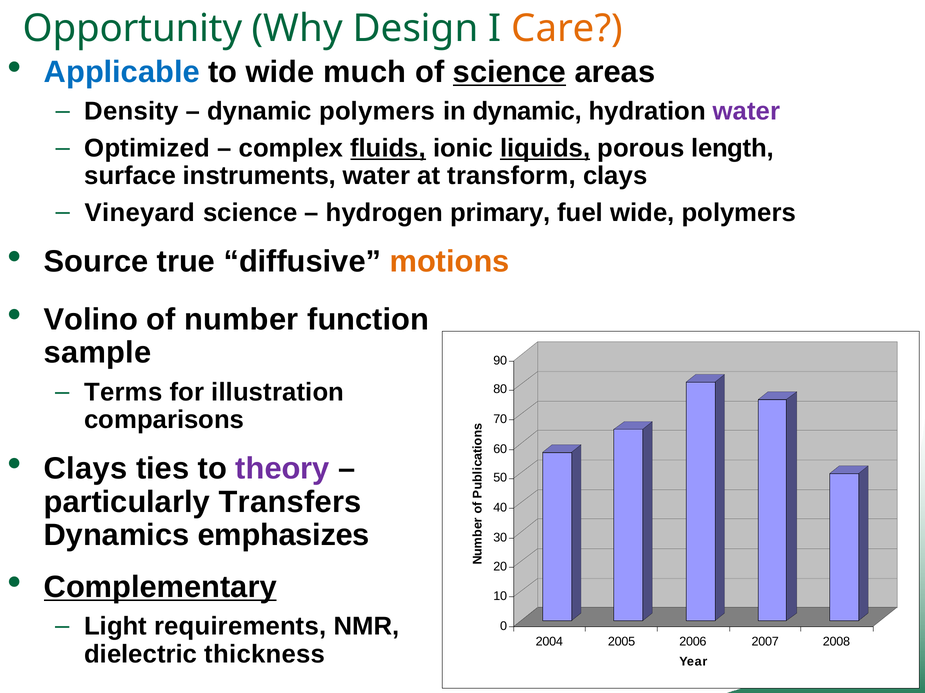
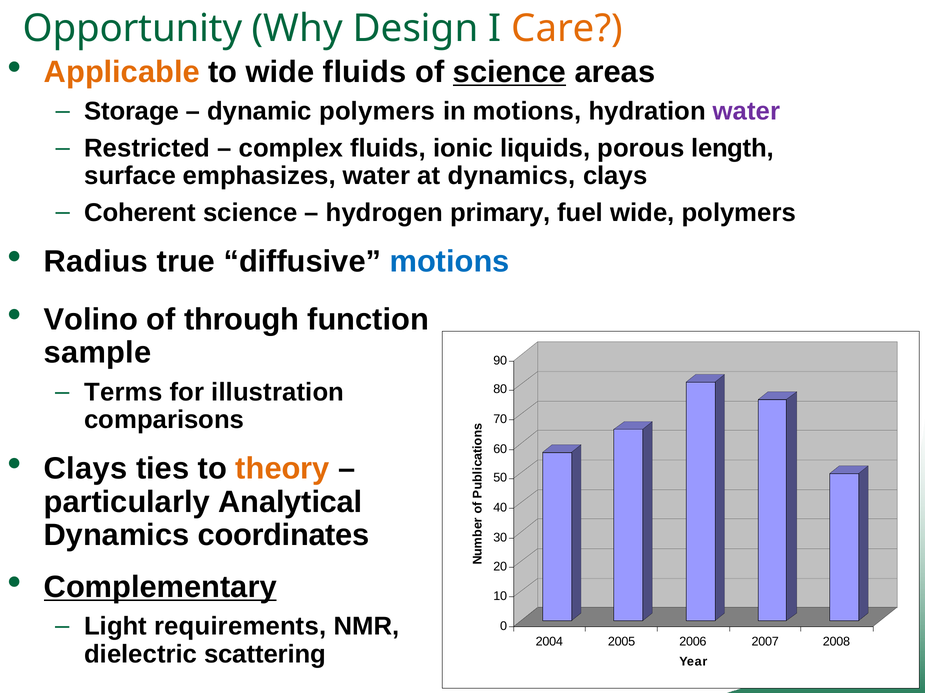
Applicable colour: blue -> orange
wide much: much -> fluids
Density: Density -> Storage
in dynamic: dynamic -> motions
Optimized: Optimized -> Restricted
fluids at (388, 148) underline: present -> none
liquids underline: present -> none
instruments: instruments -> emphasizes
at transform: transform -> dynamics
Vineyard: Vineyard -> Coherent
Source: Source -> Radius
motions at (450, 262) colour: orange -> blue
number: number -> through
theory colour: purple -> orange
Transfers: Transfers -> Analytical
emphasizes: emphasizes -> coordinates
thickness: thickness -> scattering
